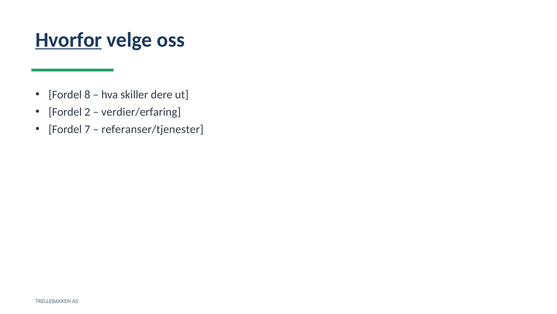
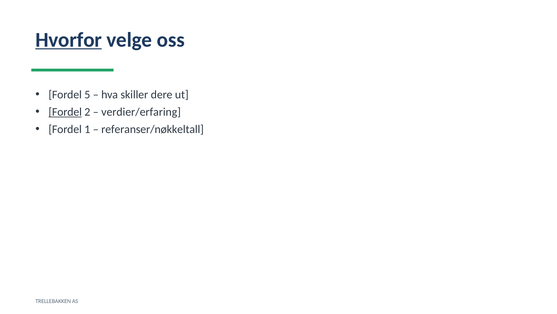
8: 8 -> 5
Fordel at (65, 112) underline: none -> present
7: 7 -> 1
referanser/tjenester: referanser/tjenester -> referanser/nøkkeltall
